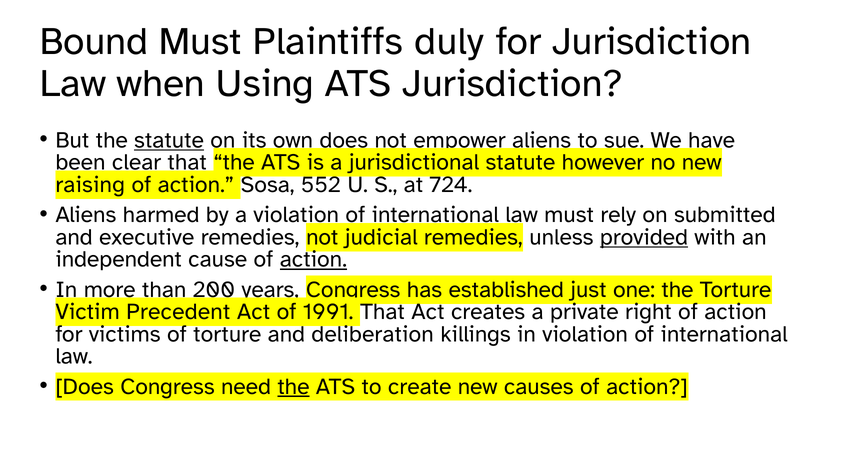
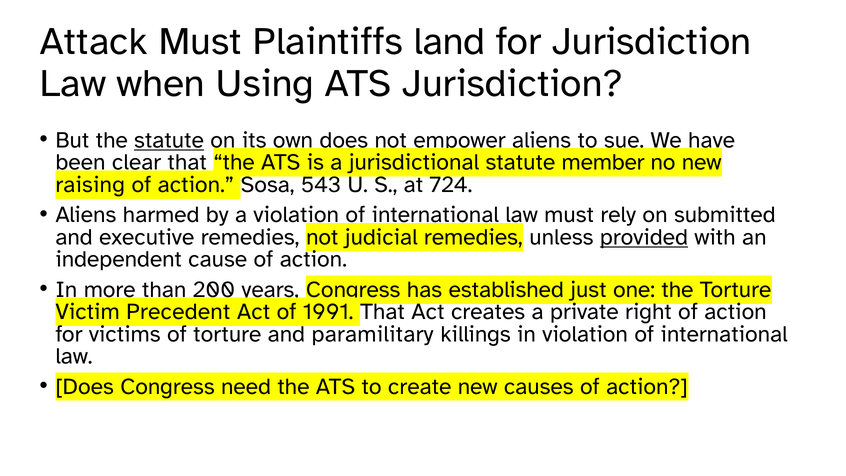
Bound: Bound -> Attack
duly: duly -> land
however: however -> member
552: 552 -> 543
action at (313, 259) underline: present -> none
deliberation: deliberation -> paramilitary
the at (293, 386) underline: present -> none
